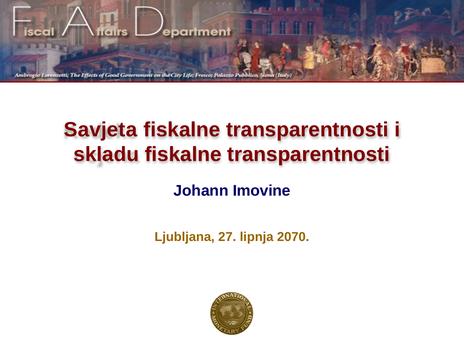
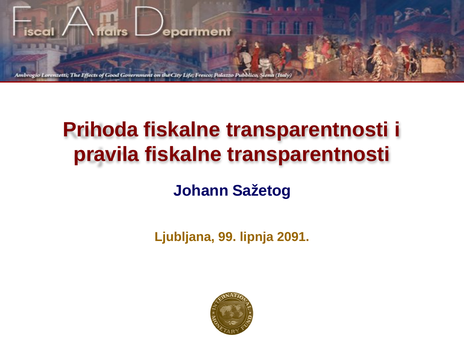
Savjeta: Savjeta -> Prihoda
skladu: skladu -> pravila
Imovine: Imovine -> Sažetog
27: 27 -> 99
2070: 2070 -> 2091
